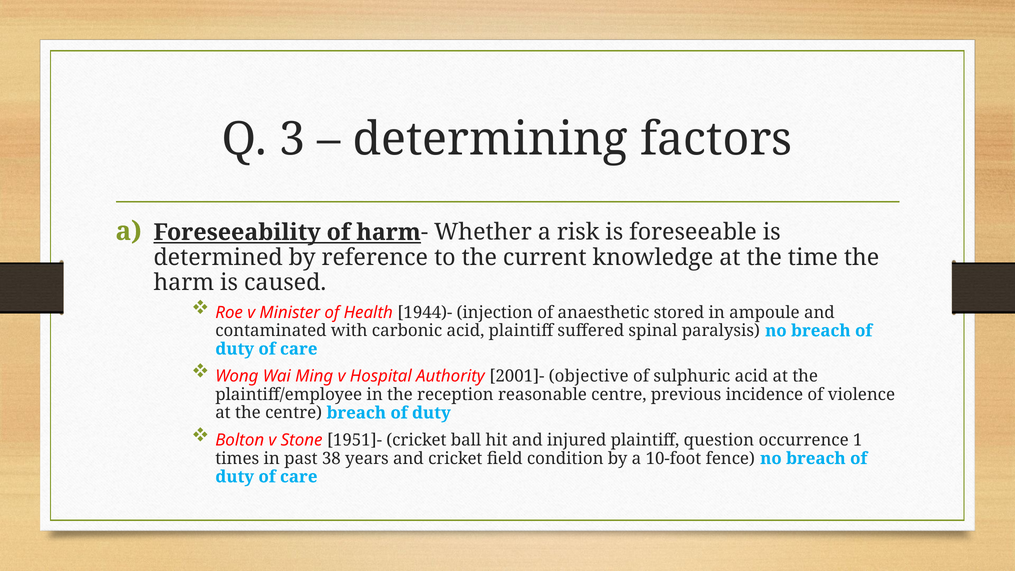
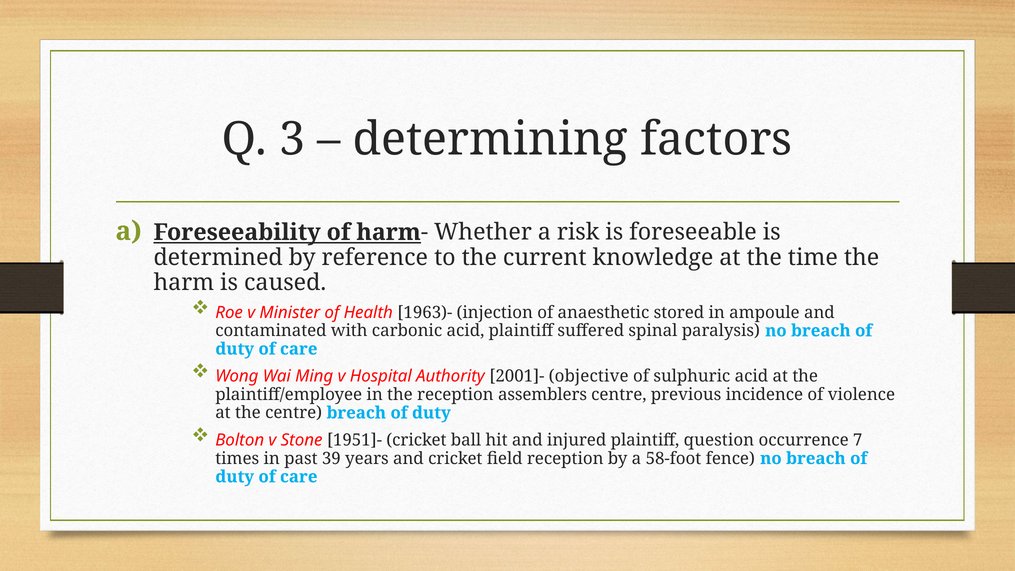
1944)-: 1944)- -> 1963)-
reasonable: reasonable -> assemblers
1: 1 -> 7
38: 38 -> 39
field condition: condition -> reception
10-foot: 10-foot -> 58-foot
